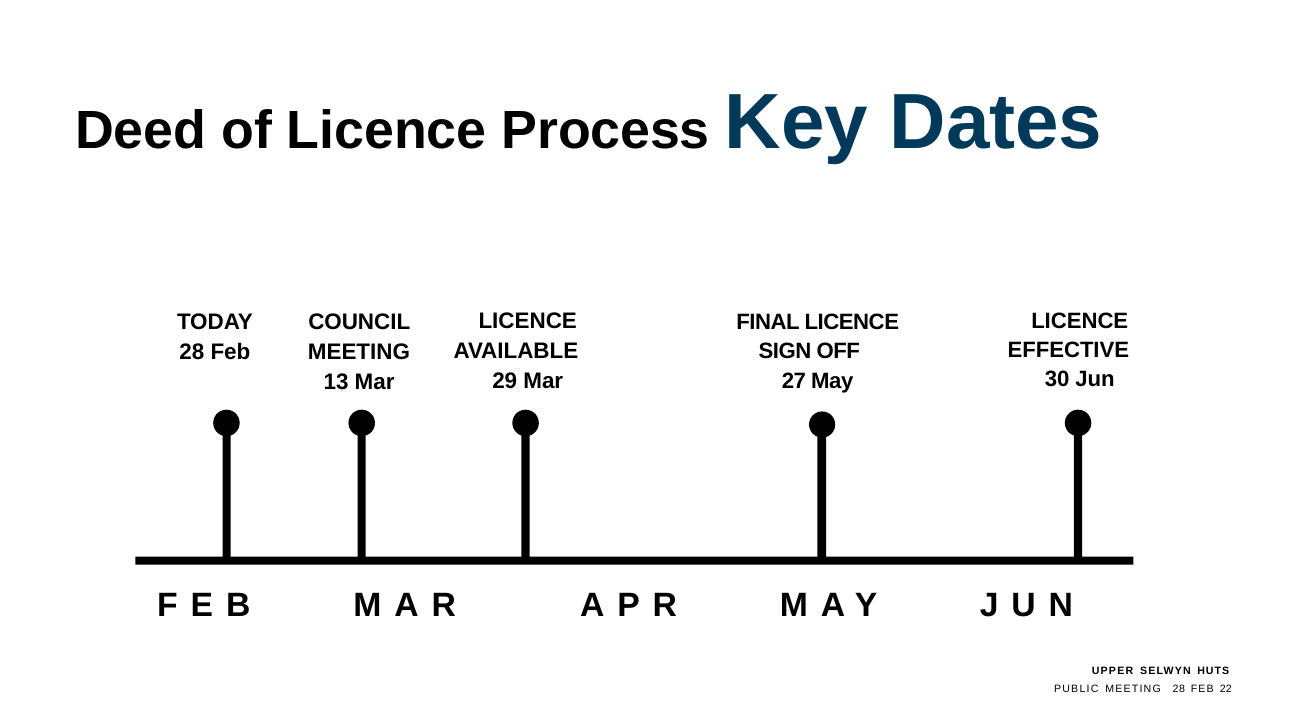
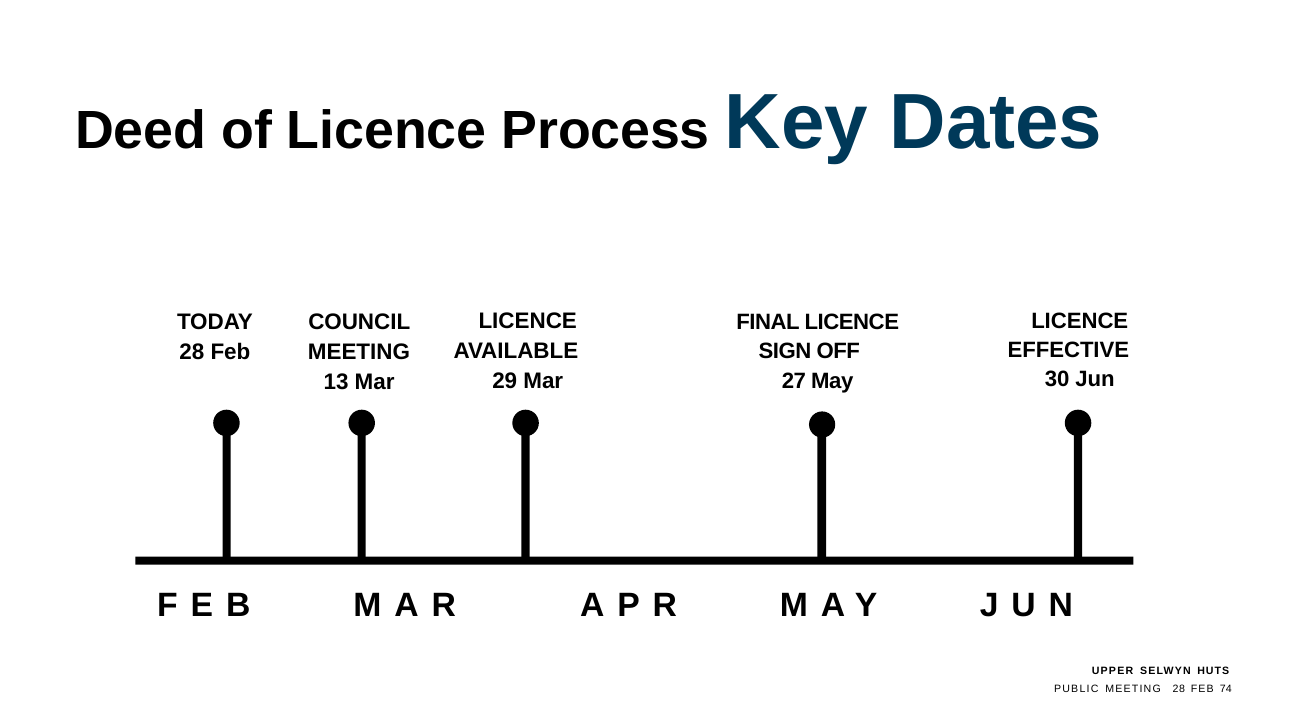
22: 22 -> 74
